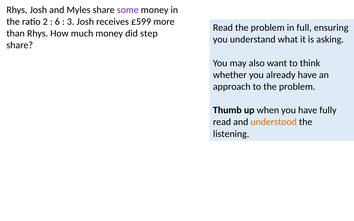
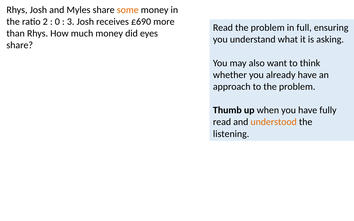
some colour: purple -> orange
6: 6 -> 0
£599: £599 -> £690
step: step -> eyes
